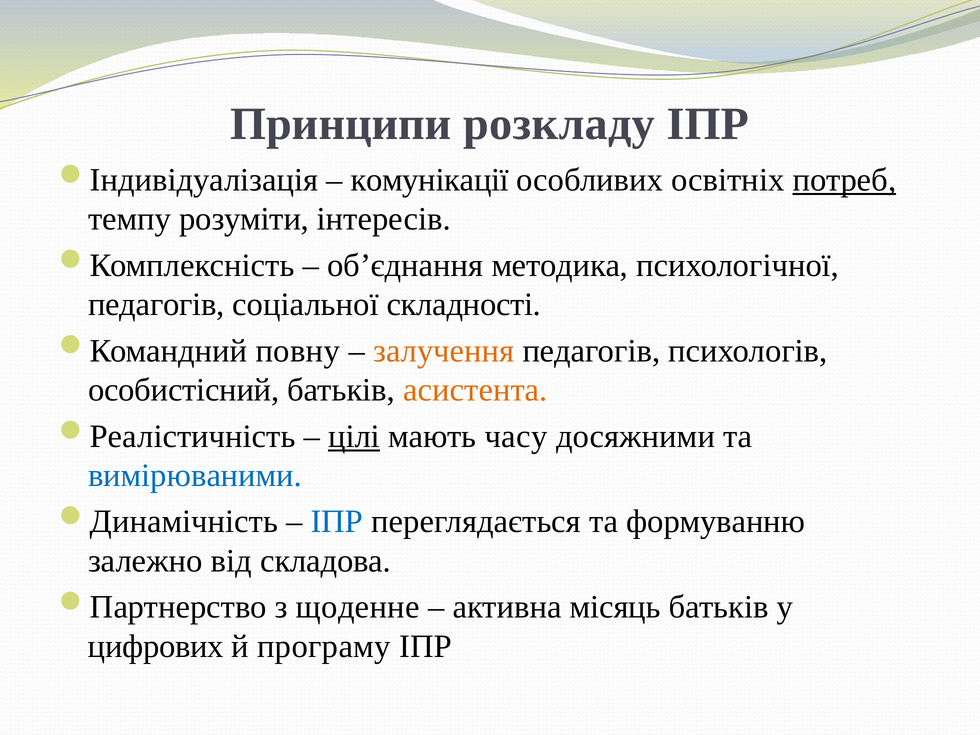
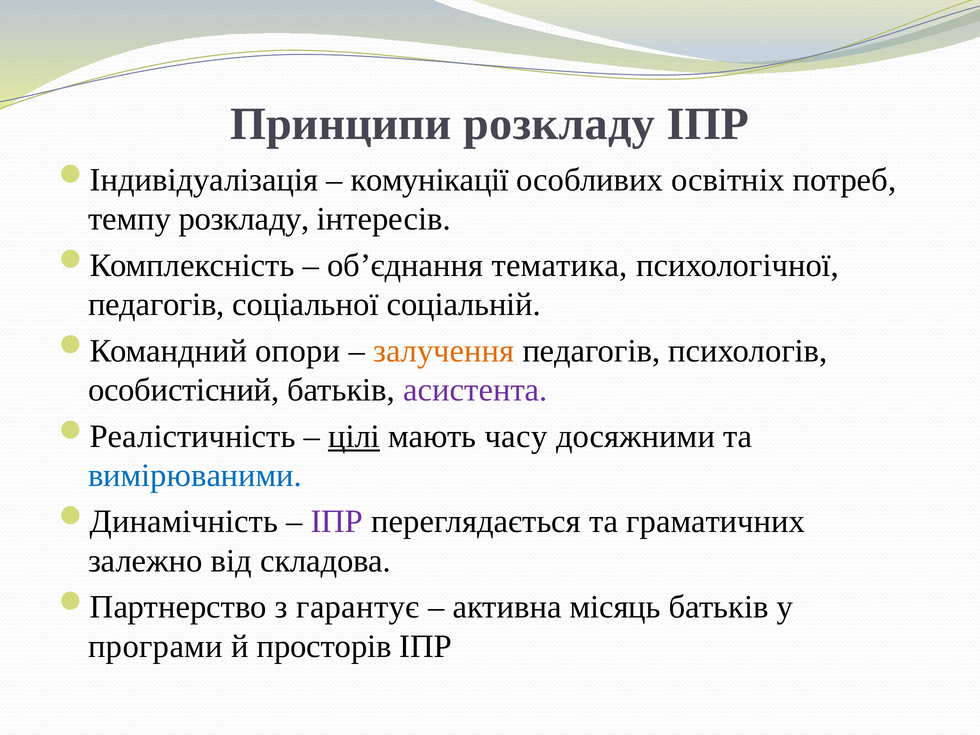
потреб underline: present -> none
темпу розуміти: розуміти -> розкладу
методика: методика -> тематика
складності: складності -> соціальній
повну: повну -> опори
асистента colour: orange -> purple
ІПР at (337, 522) colour: blue -> purple
формуванню: формуванню -> граматичних
щоденне: щоденне -> гарантує
цифрових: цифрових -> програми
програму: програму -> просторів
